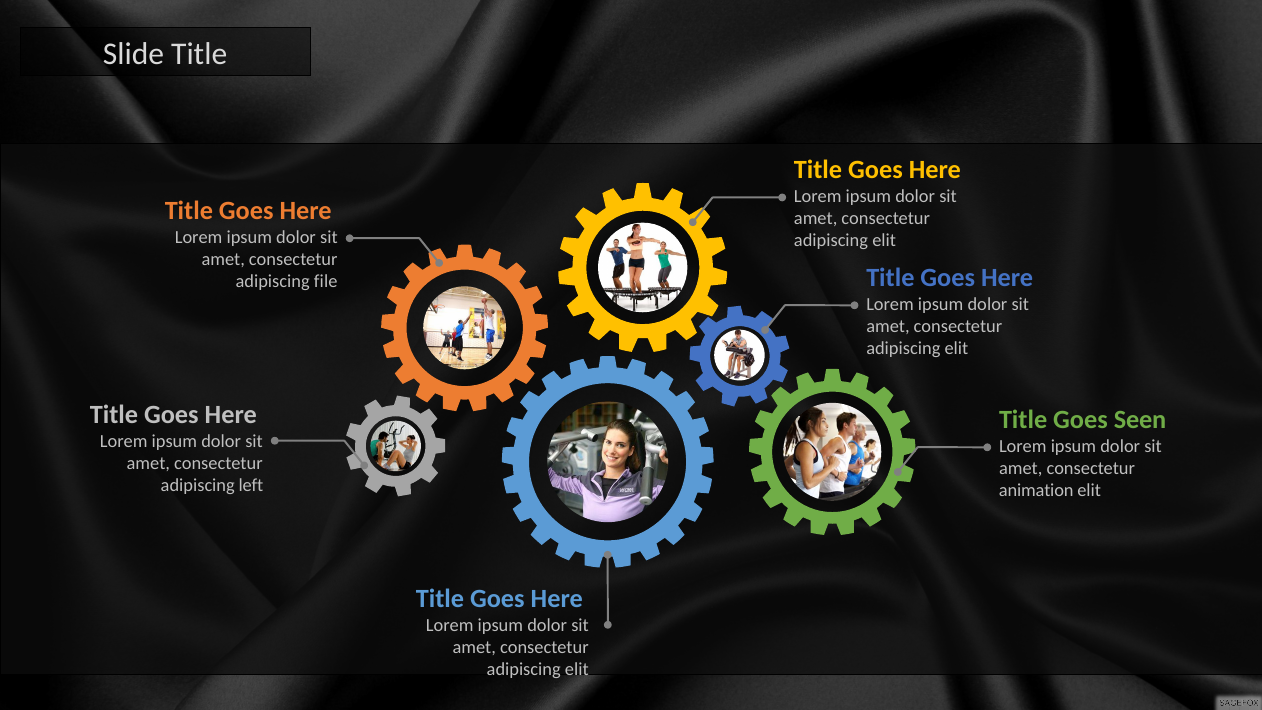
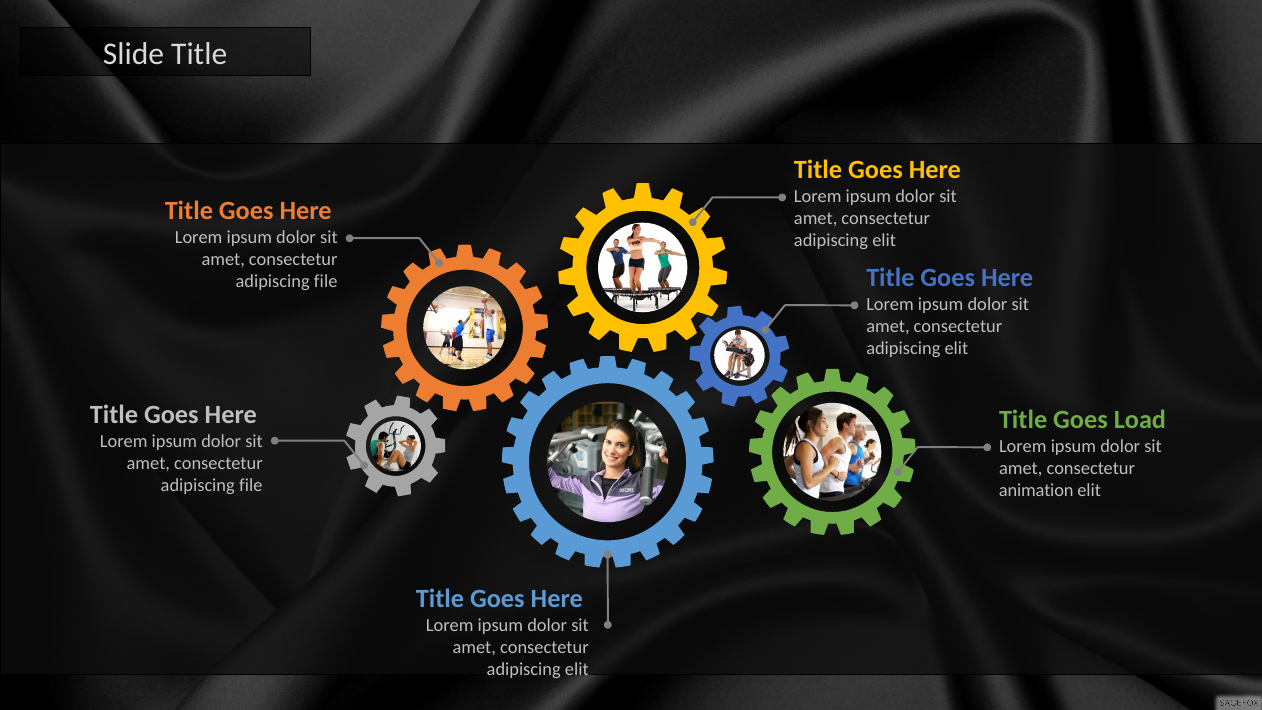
Seen: Seen -> Load
left at (251, 485): left -> file
